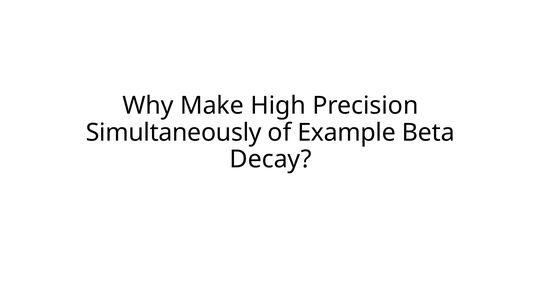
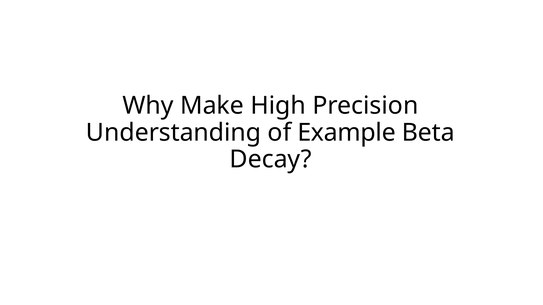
Simultaneously: Simultaneously -> Understanding
